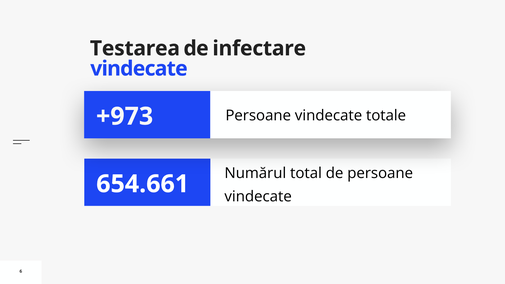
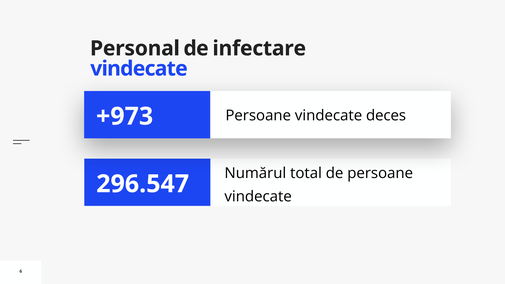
Testarea: Testarea -> Personal
totale: totale -> deces
654.661: 654.661 -> 296.547
